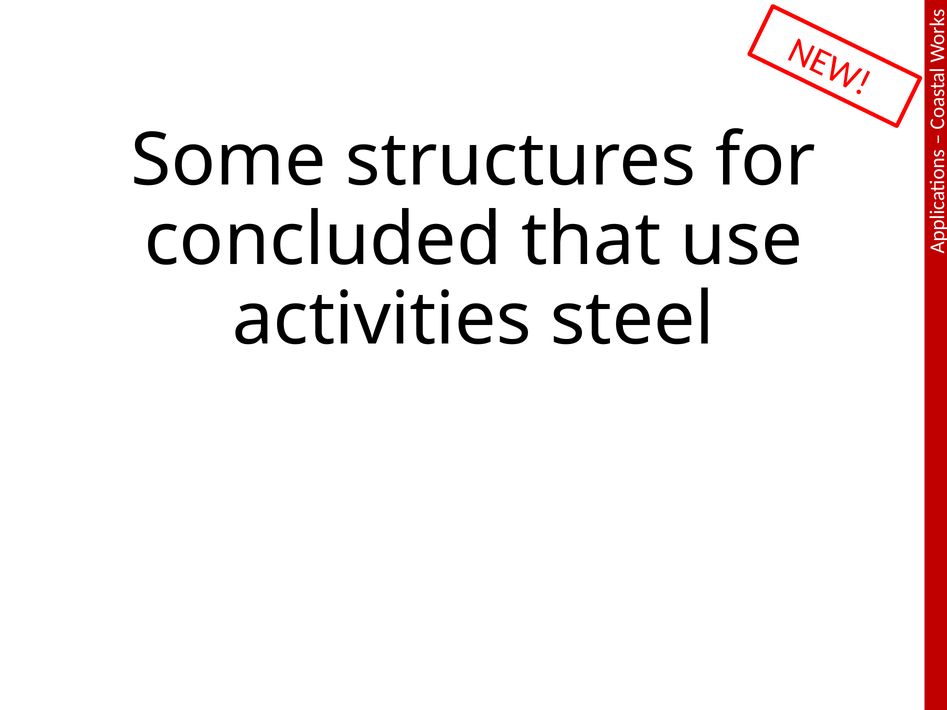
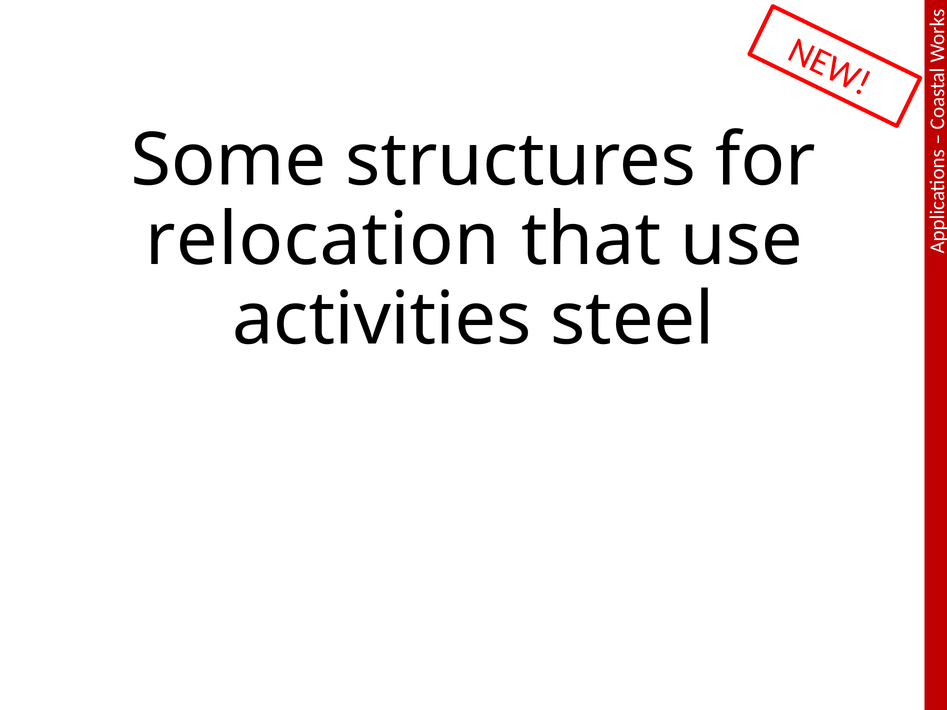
concluded: concluded -> relocation
